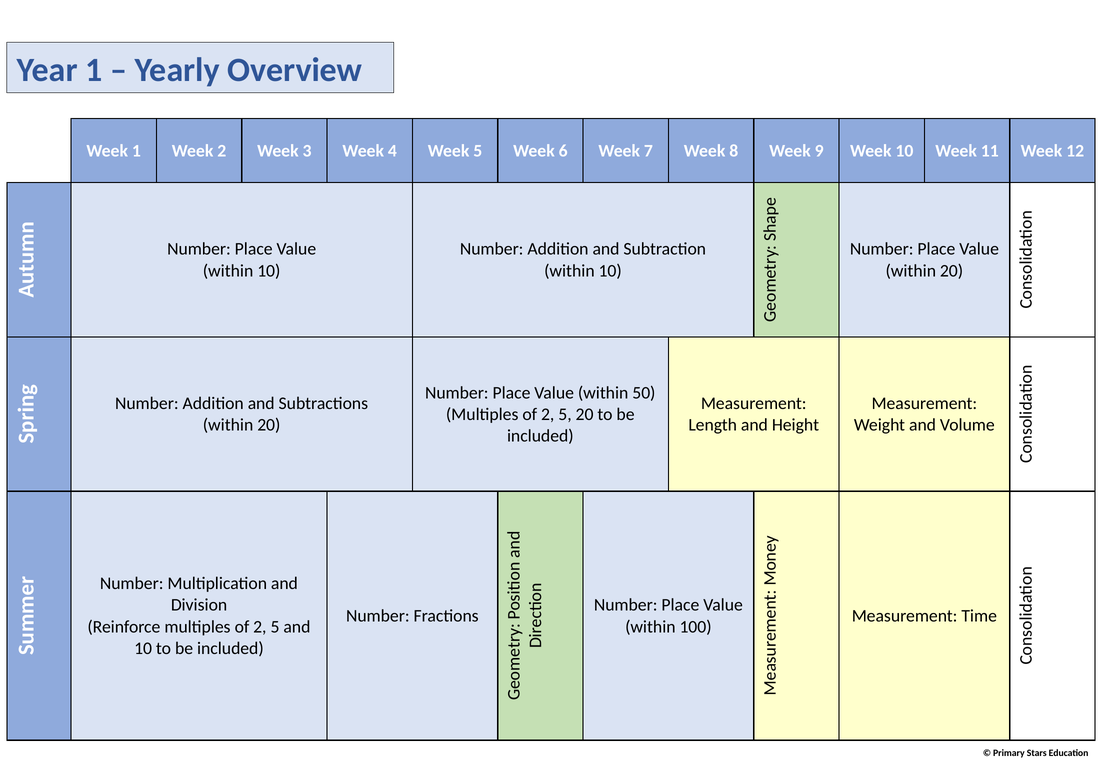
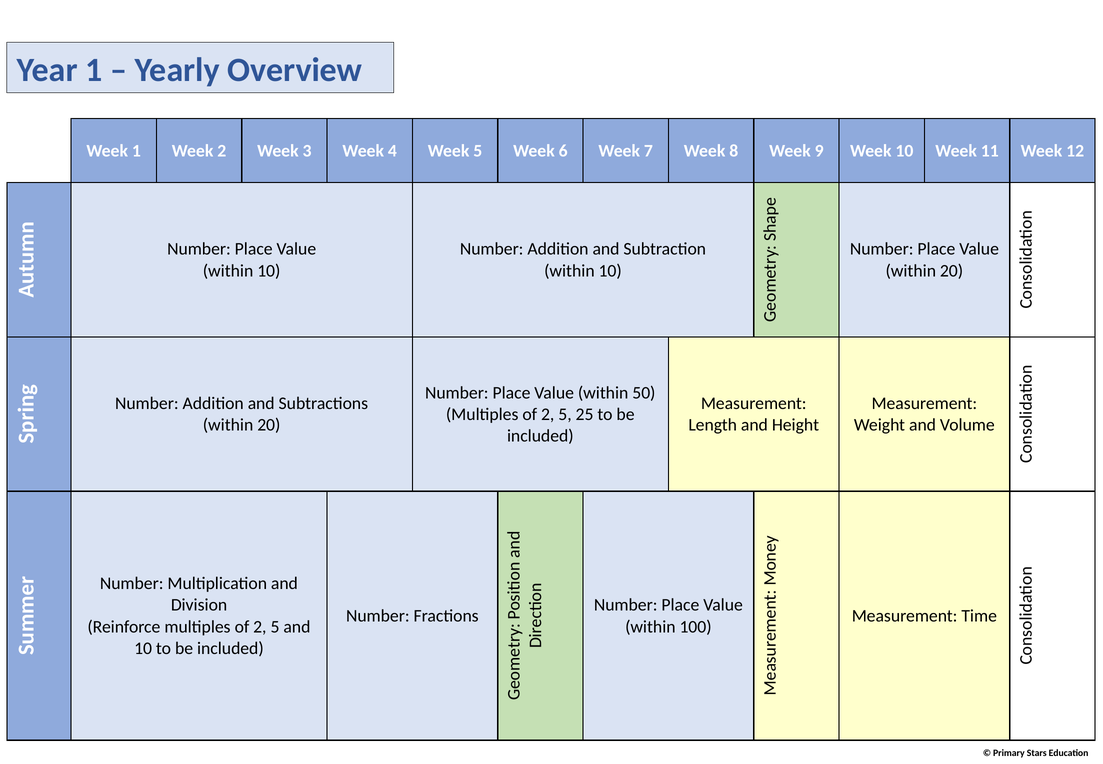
5 20: 20 -> 25
